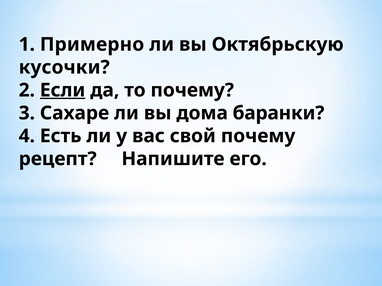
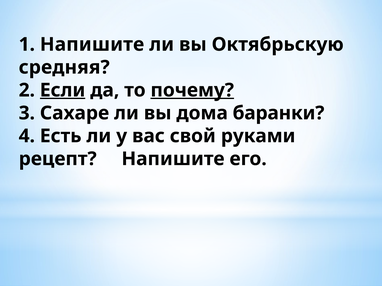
1 Примерно: Примерно -> Напишите
кусочки: кусочки -> средняя
почему at (192, 90) underline: none -> present
свой почему: почему -> руками
